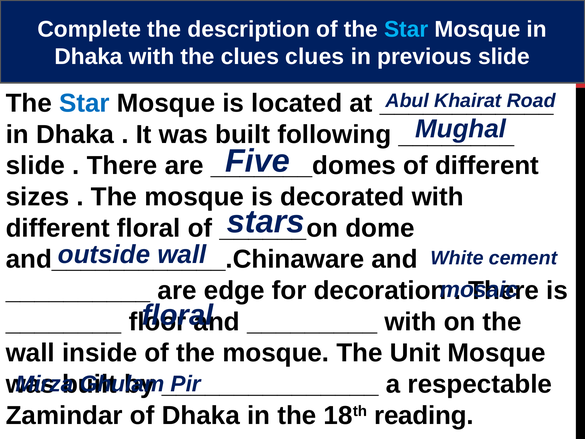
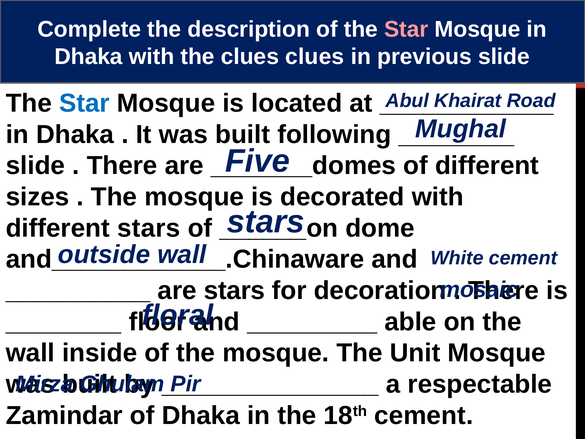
Star at (406, 29) colour: light blue -> pink
different floral: floral -> stars
are edge: edge -> stars
with at (410, 322): with -> able
18th reading: reading -> cement
